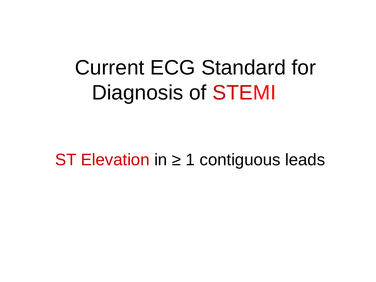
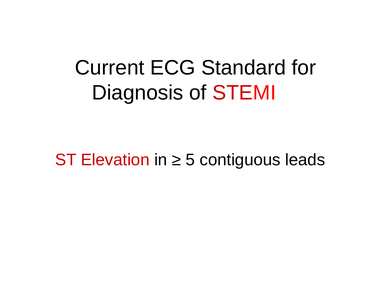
1: 1 -> 5
